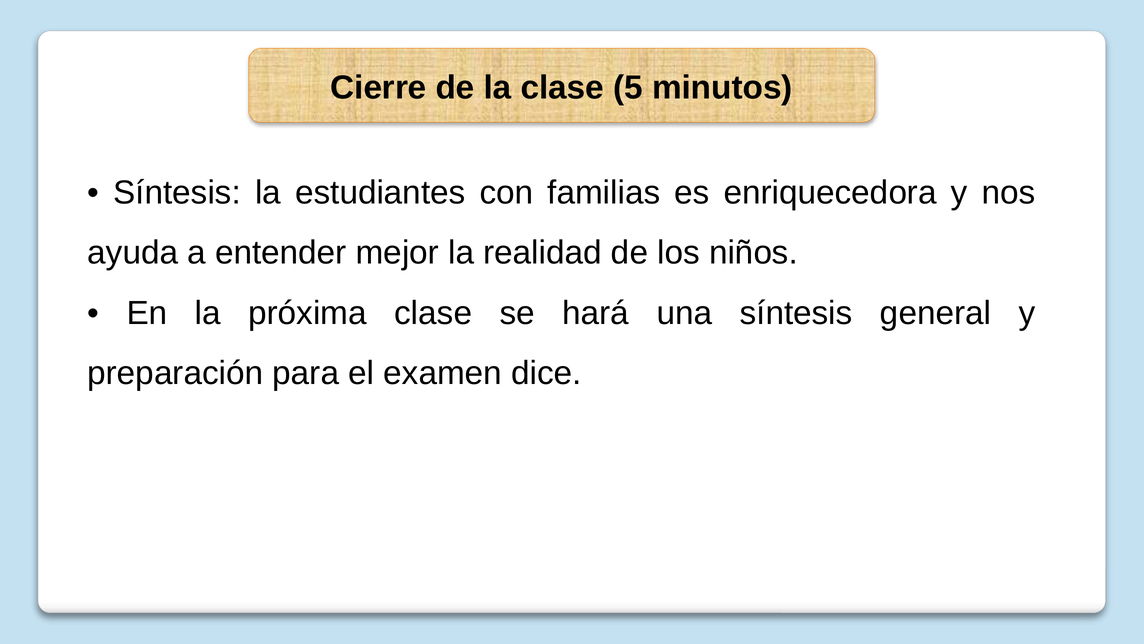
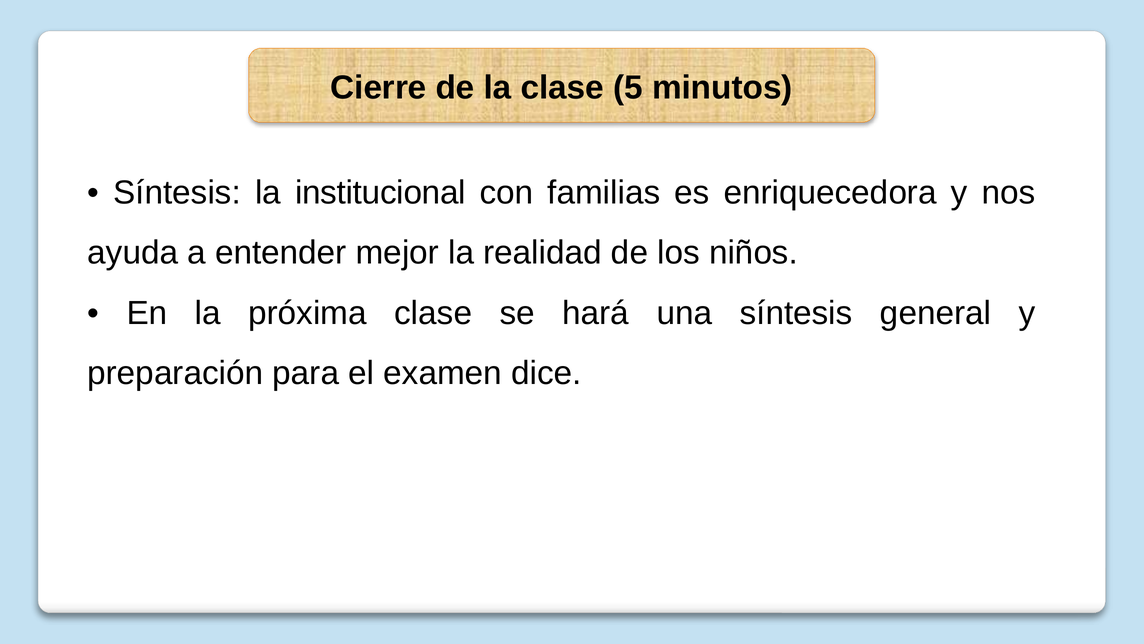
estudiantes: estudiantes -> institucional
